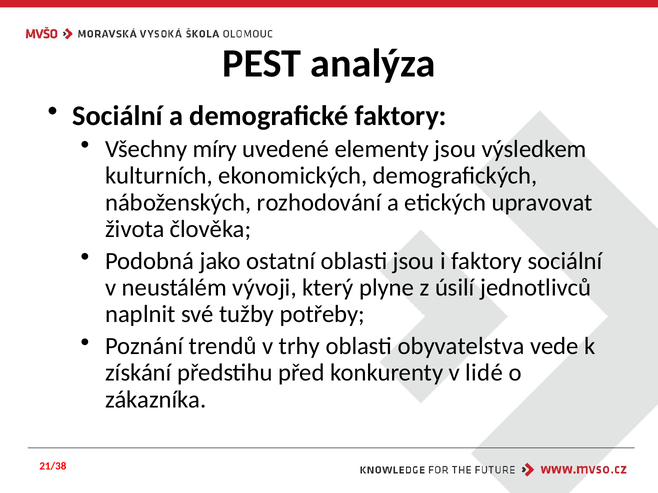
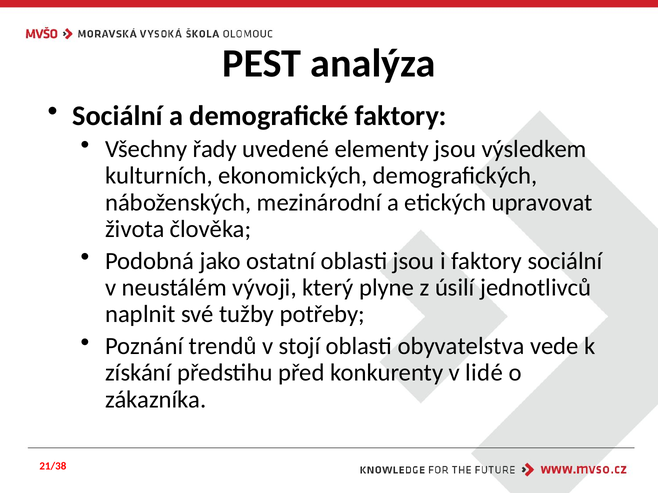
míry: míry -> řady
rozhodování: rozhodování -> mezinárodní
trhy: trhy -> stojí
